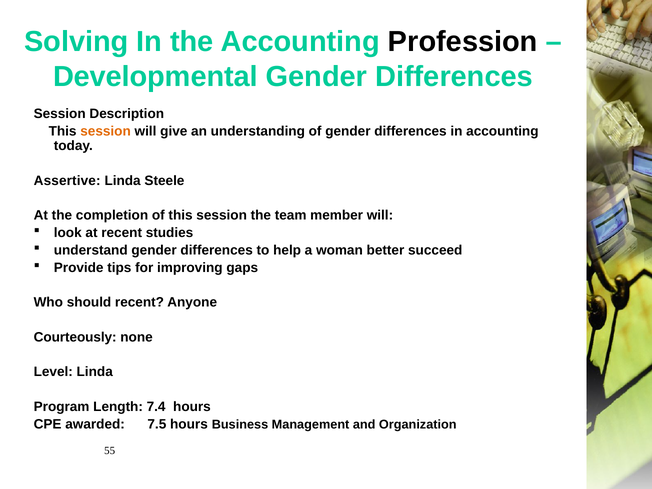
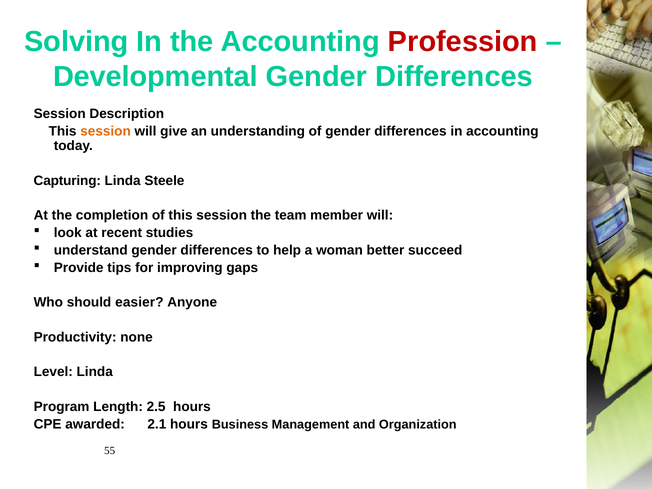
Profession colour: black -> red
Assertive: Assertive -> Capturing
should recent: recent -> easier
Courteously: Courteously -> Productivity
7.4: 7.4 -> 2.5
7.5: 7.5 -> 2.1
